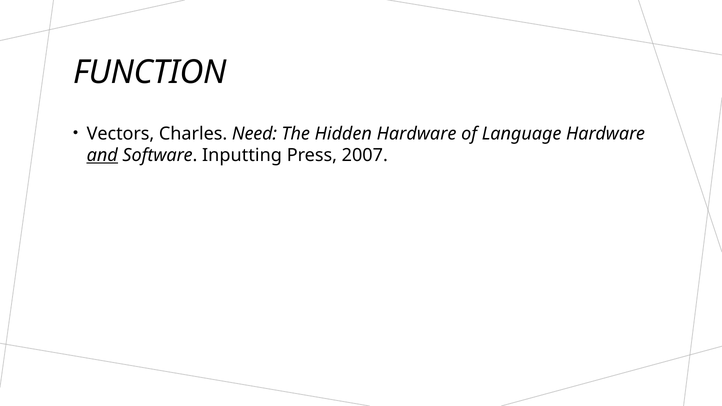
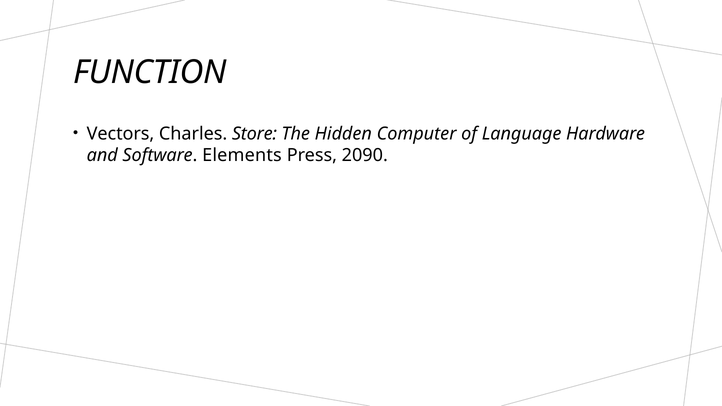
Need: Need -> Store
Hidden Hardware: Hardware -> Computer
and underline: present -> none
Inputting: Inputting -> Elements
2007: 2007 -> 2090
